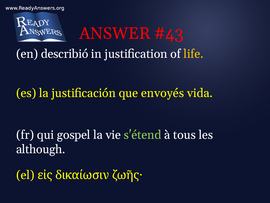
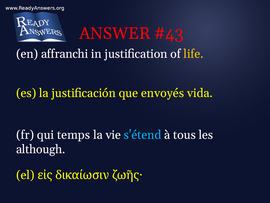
describió: describió -> affranchi
gospel: gospel -> temps
s'étend colour: light green -> light blue
